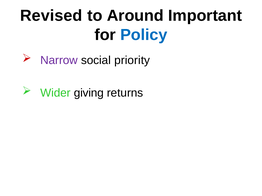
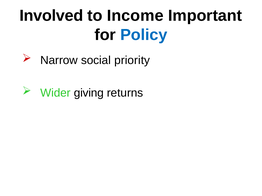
Revised: Revised -> Involved
Around: Around -> Income
Narrow colour: purple -> black
